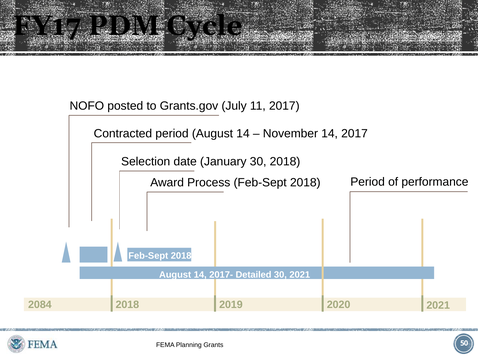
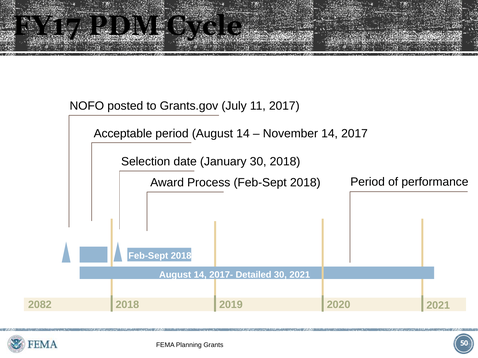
Contracted: Contracted -> Acceptable
2084: 2084 -> 2082
